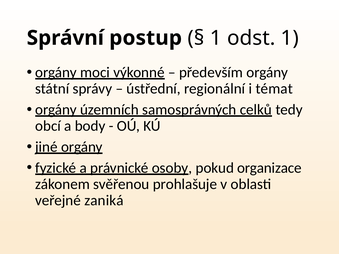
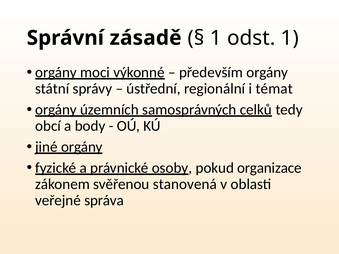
postup: postup -> zásadě
prohlašuje: prohlašuje -> stanovená
zaniká: zaniká -> správa
